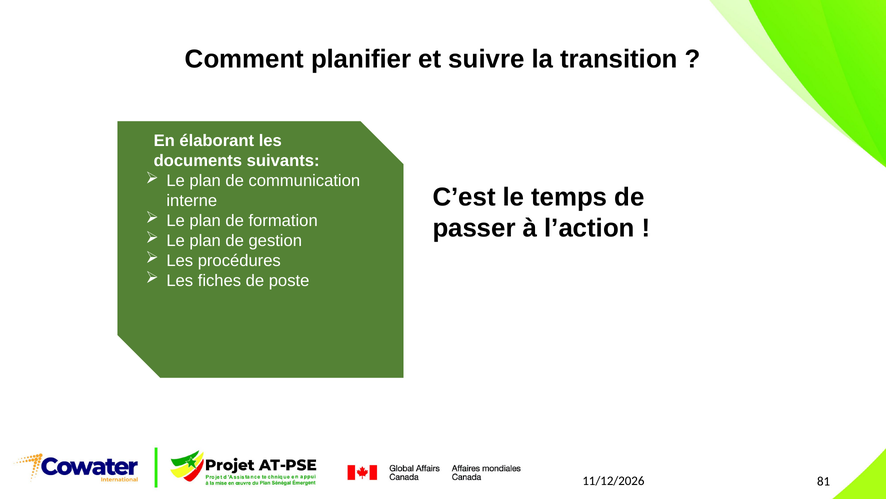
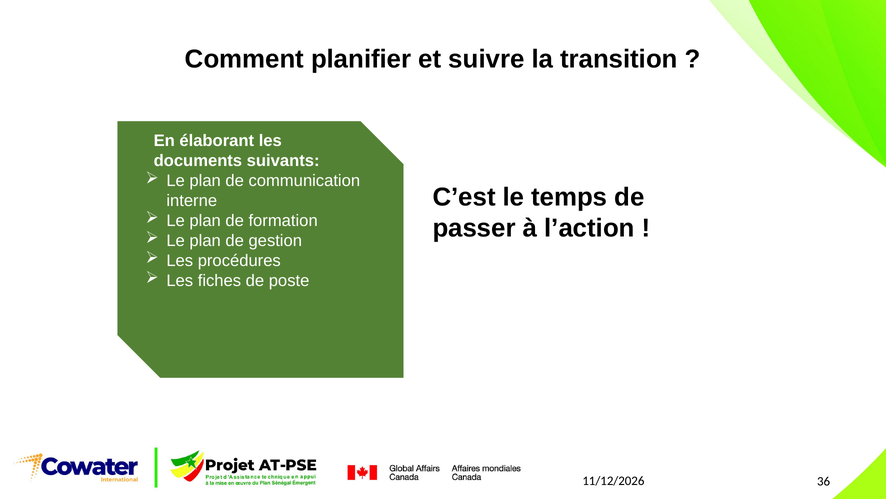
81: 81 -> 36
